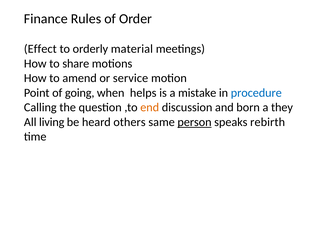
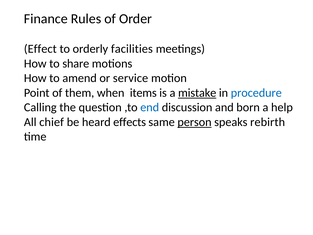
material: material -> facilities
going: going -> them
helps: helps -> items
mistake underline: none -> present
end colour: orange -> blue
they: they -> help
living: living -> chief
others: others -> effects
